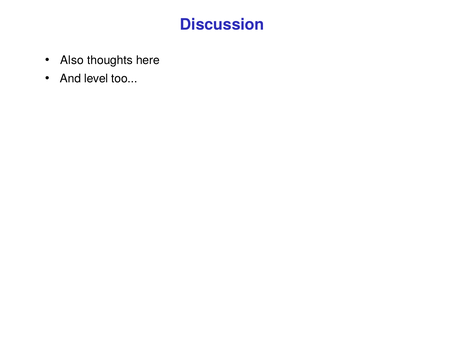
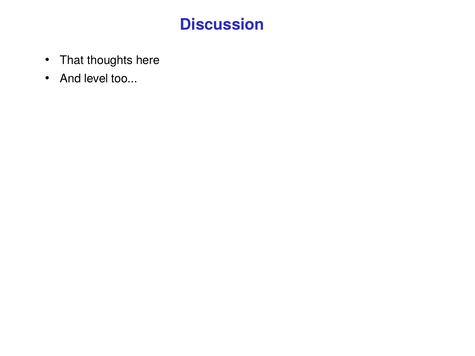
Also: Also -> That
